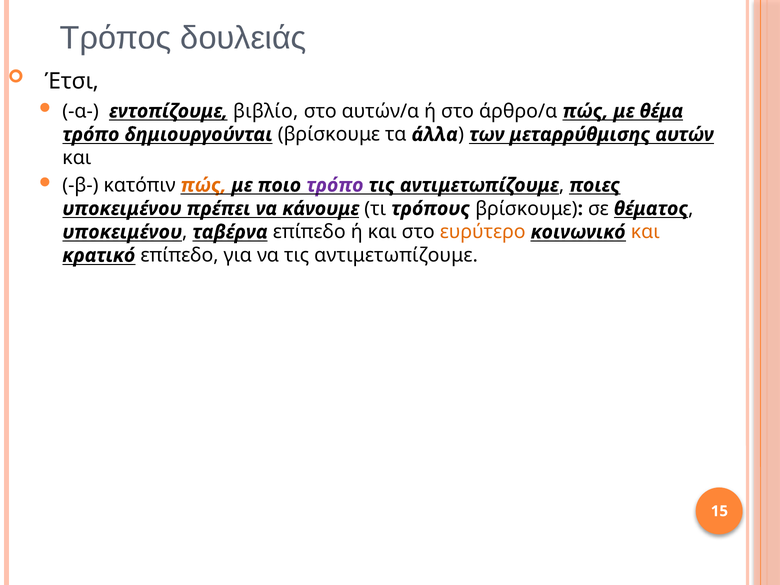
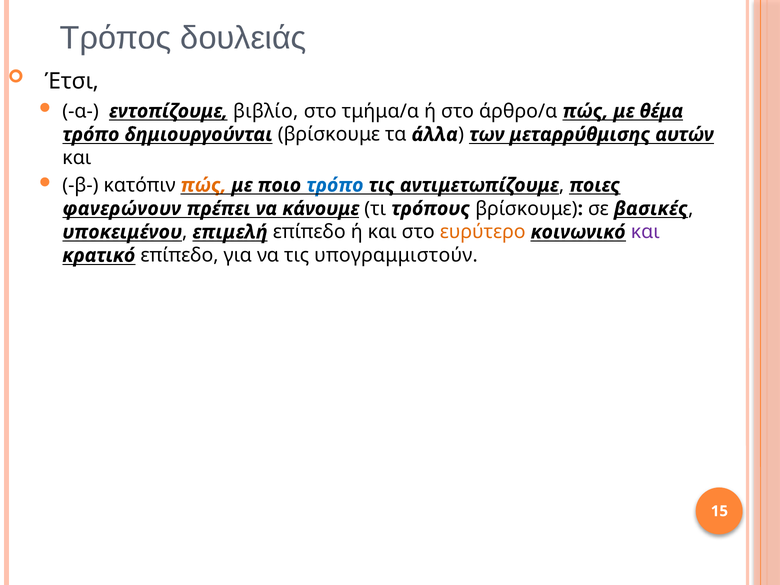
αυτών/α: αυτών/α -> τμήμα/α
τρόπο at (335, 185) colour: purple -> blue
υποκειμένου at (122, 209): υποκειμένου -> φανερώνουν
θέματος: θέματος -> βασικές
ταβέρνα: ταβέρνα -> επιμελή
και at (645, 232) colour: orange -> purple
να τις αντιμετωπίζουμε: αντιμετωπίζουμε -> υπογραμμιστούν
